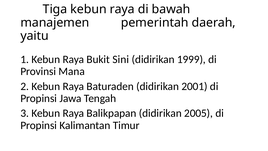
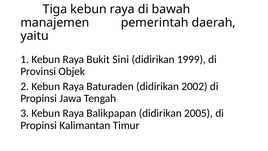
Mana: Mana -> Objek
2001: 2001 -> 2002
